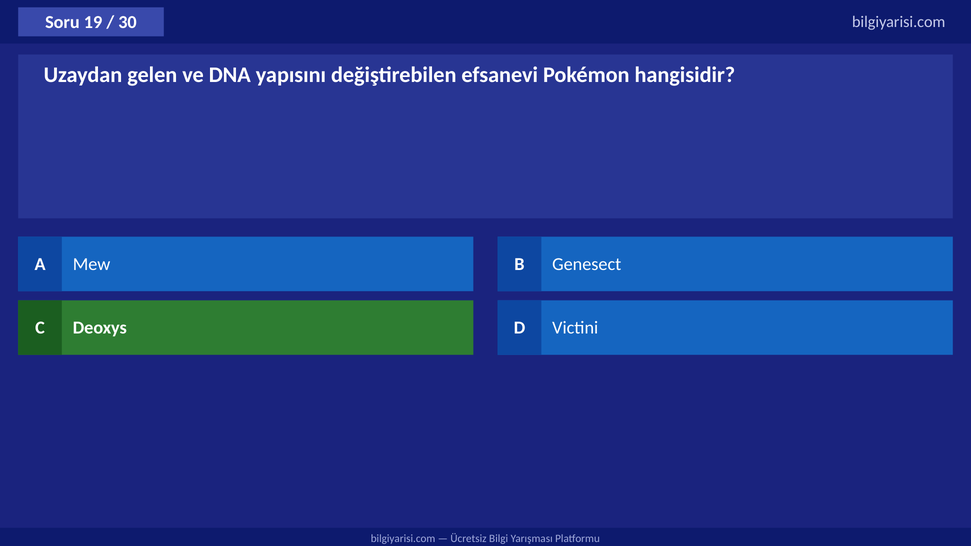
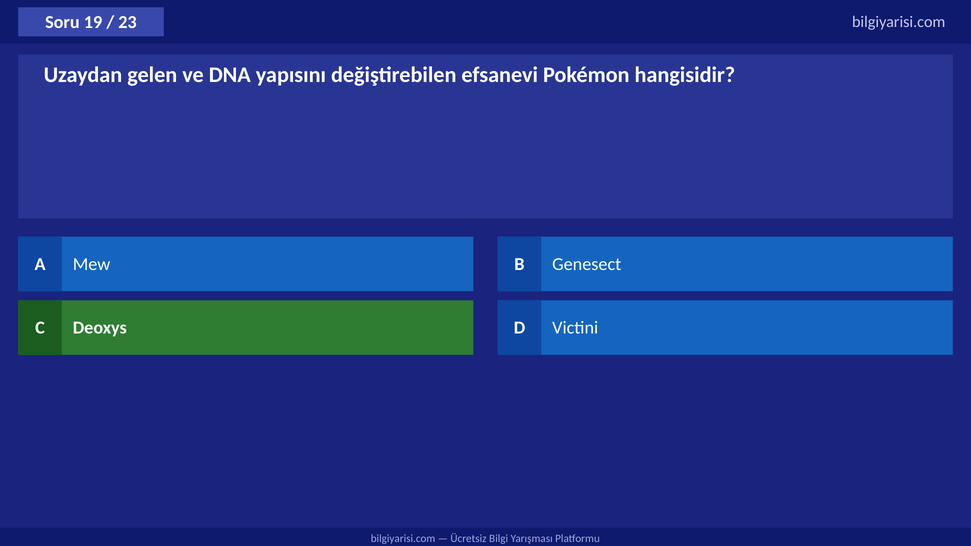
30: 30 -> 23
